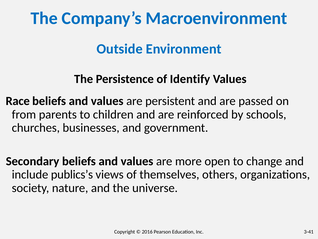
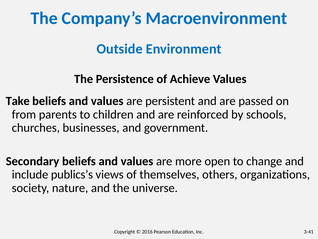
Identify: Identify -> Achieve
Race: Race -> Take
